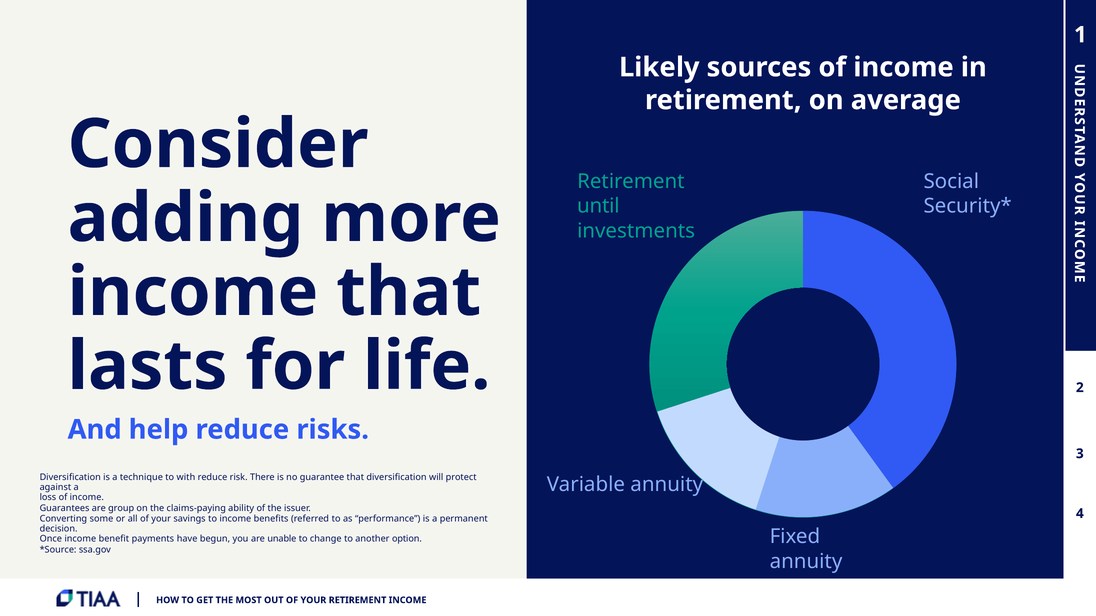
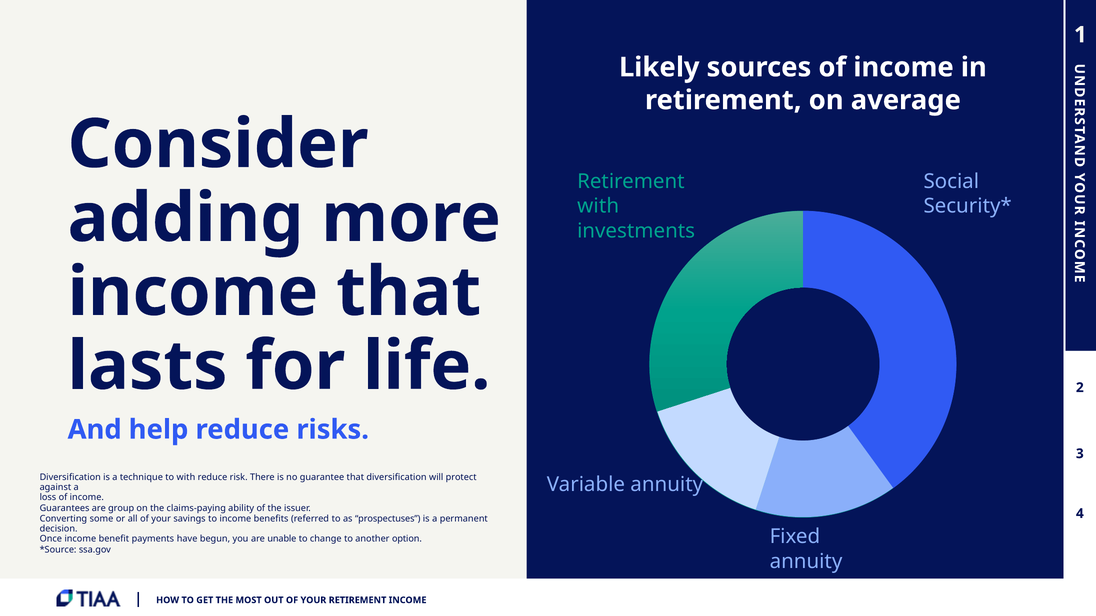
until at (598, 206): until -> with
performance: performance -> prospectuses
